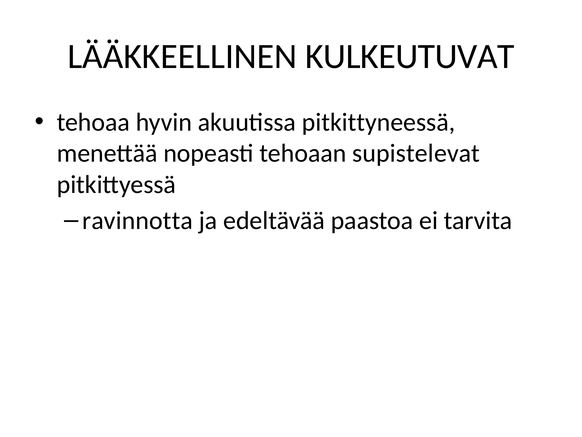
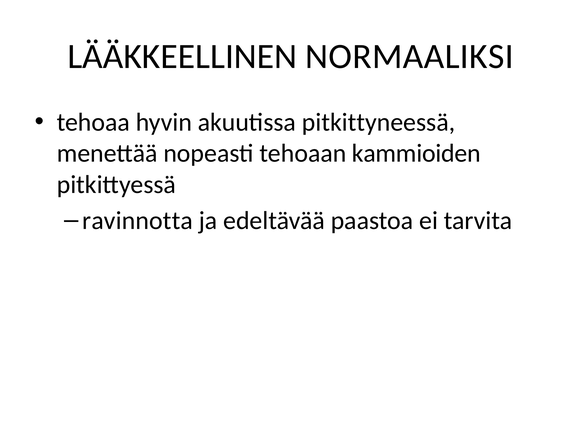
KULKEUTUVAT: KULKEUTUVAT -> NORMAALIKSI
supistelevat: supistelevat -> kammioiden
